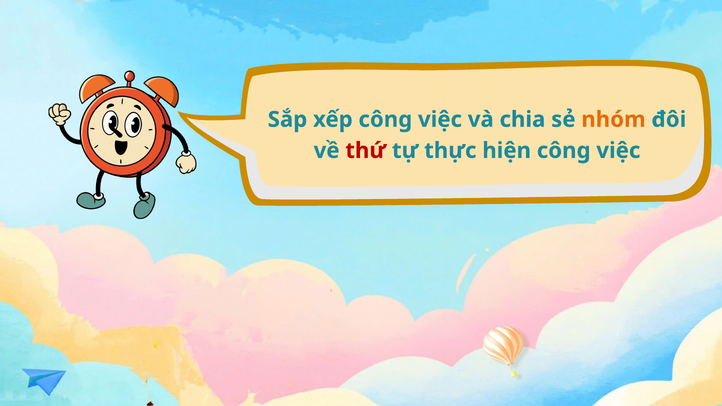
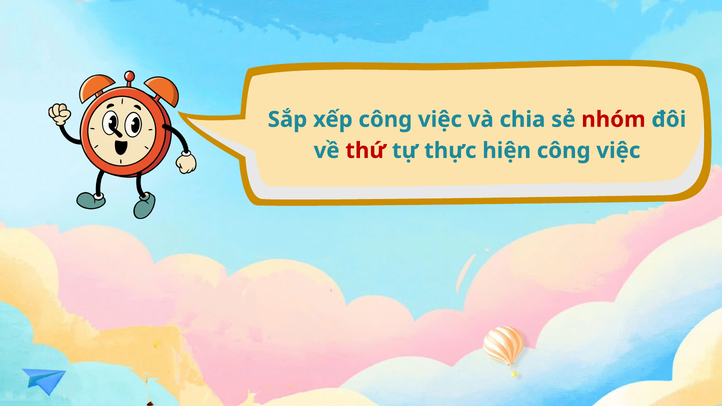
nhóm colour: orange -> red
